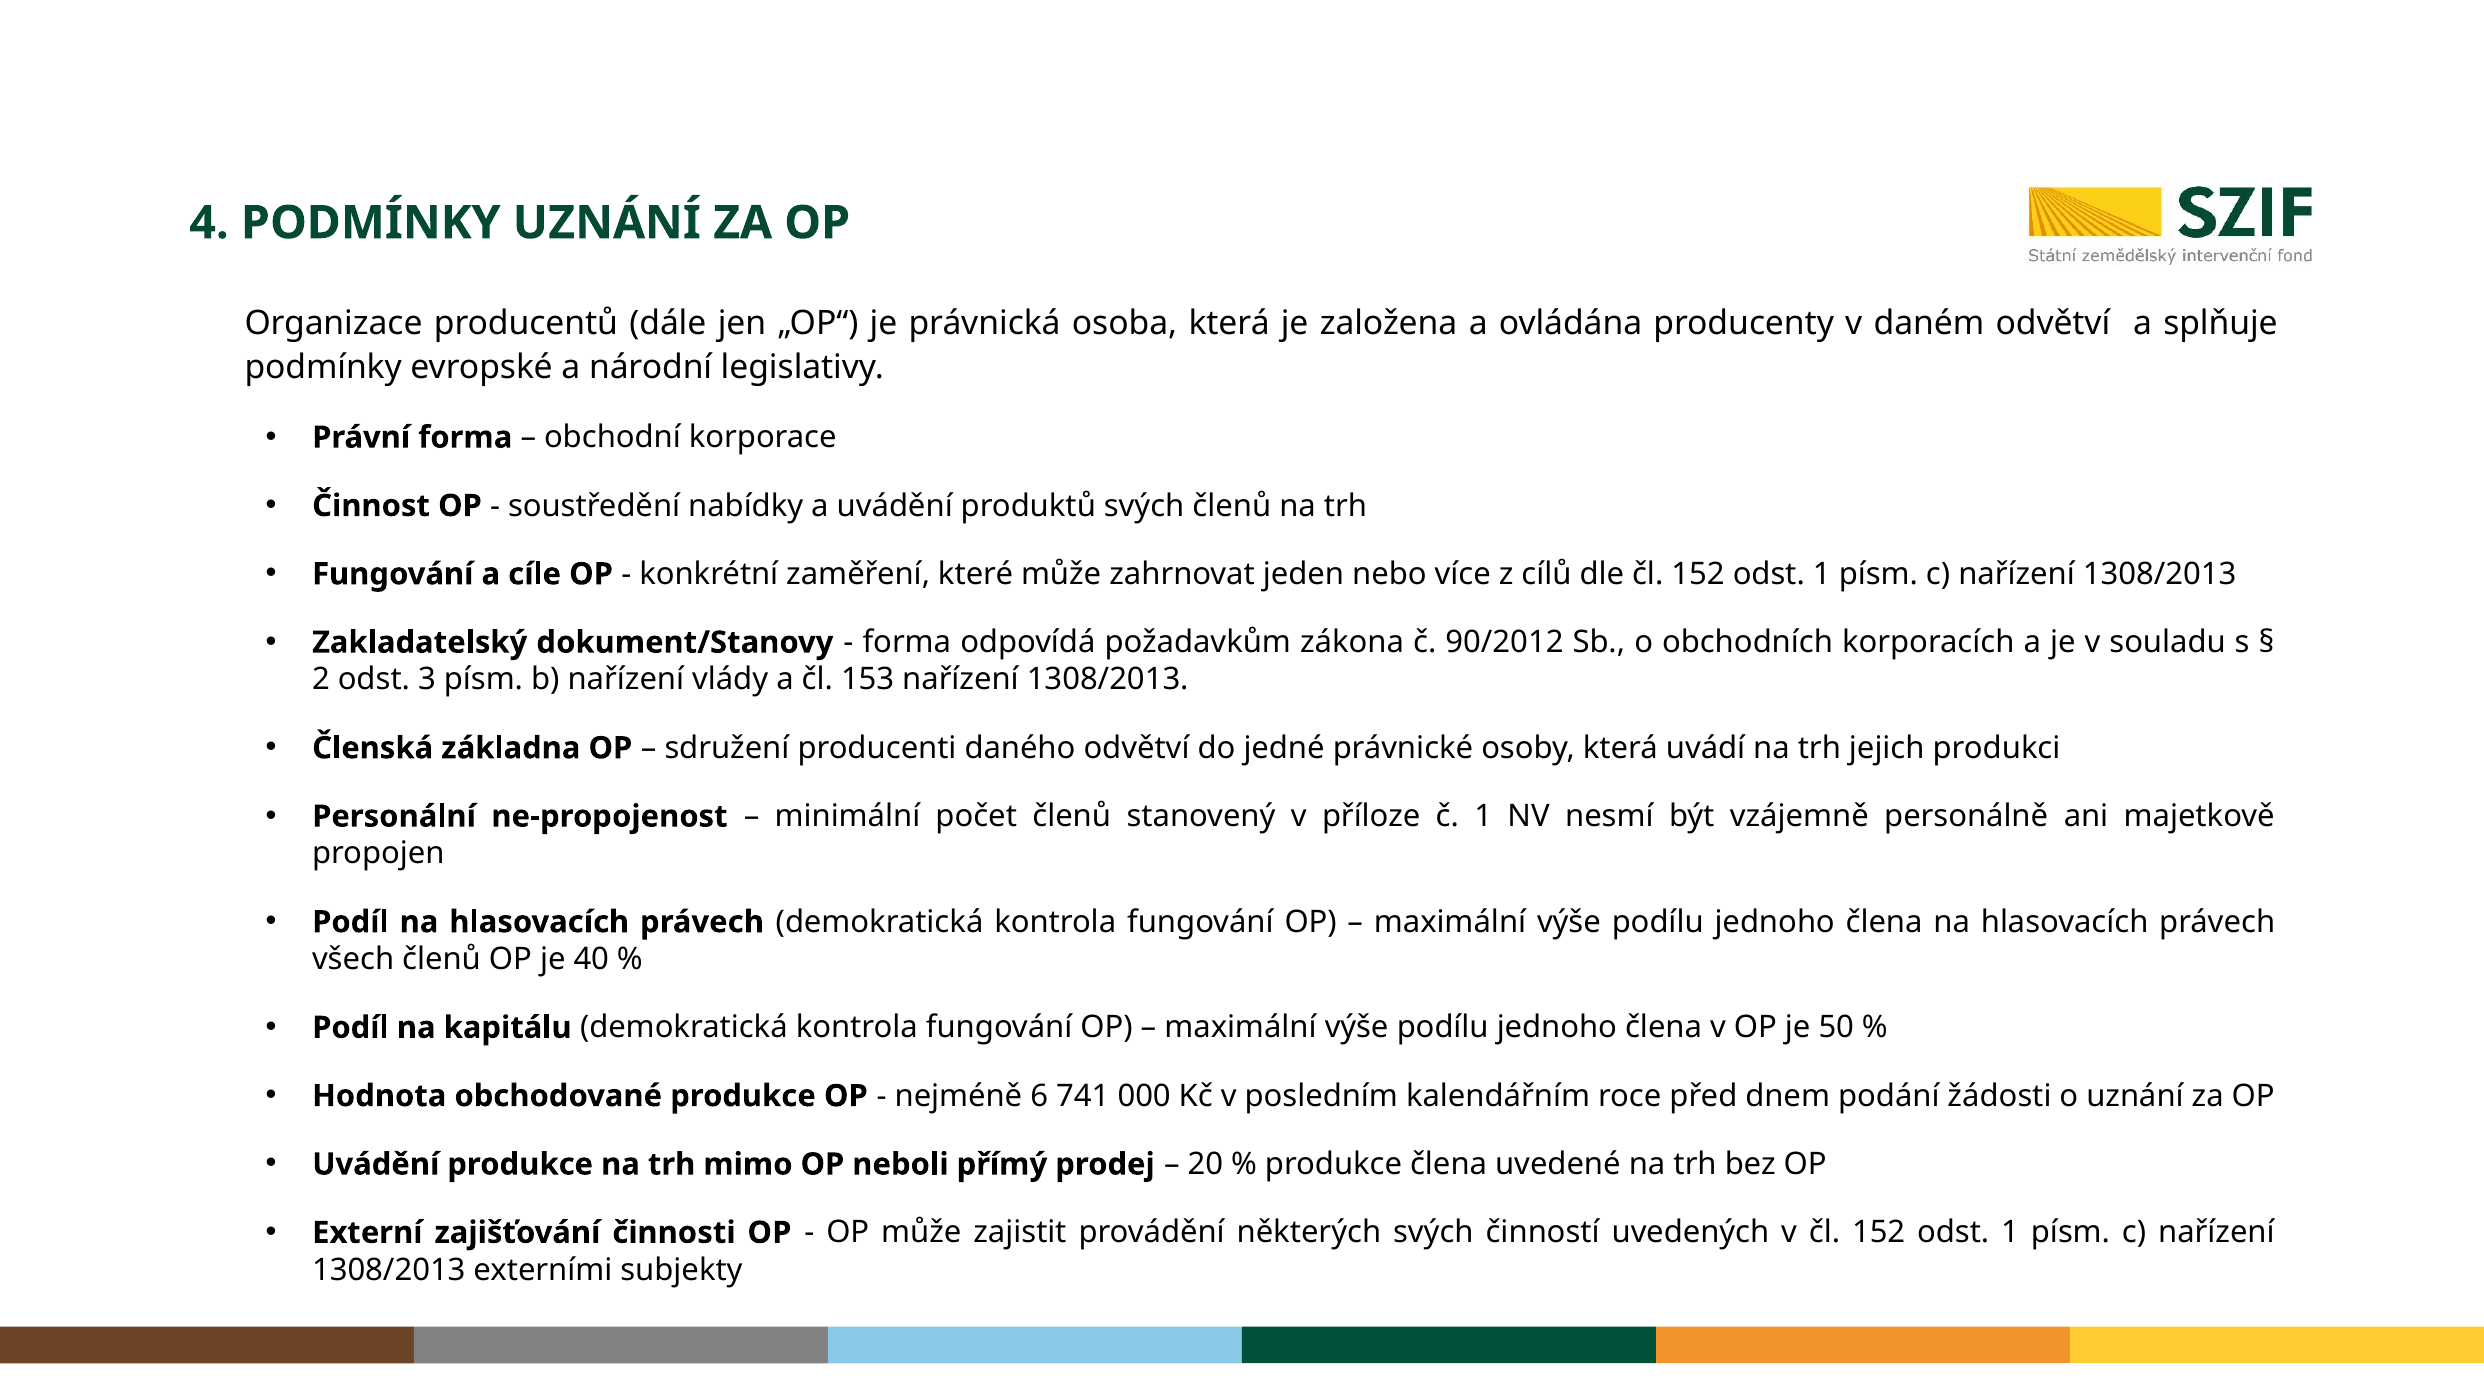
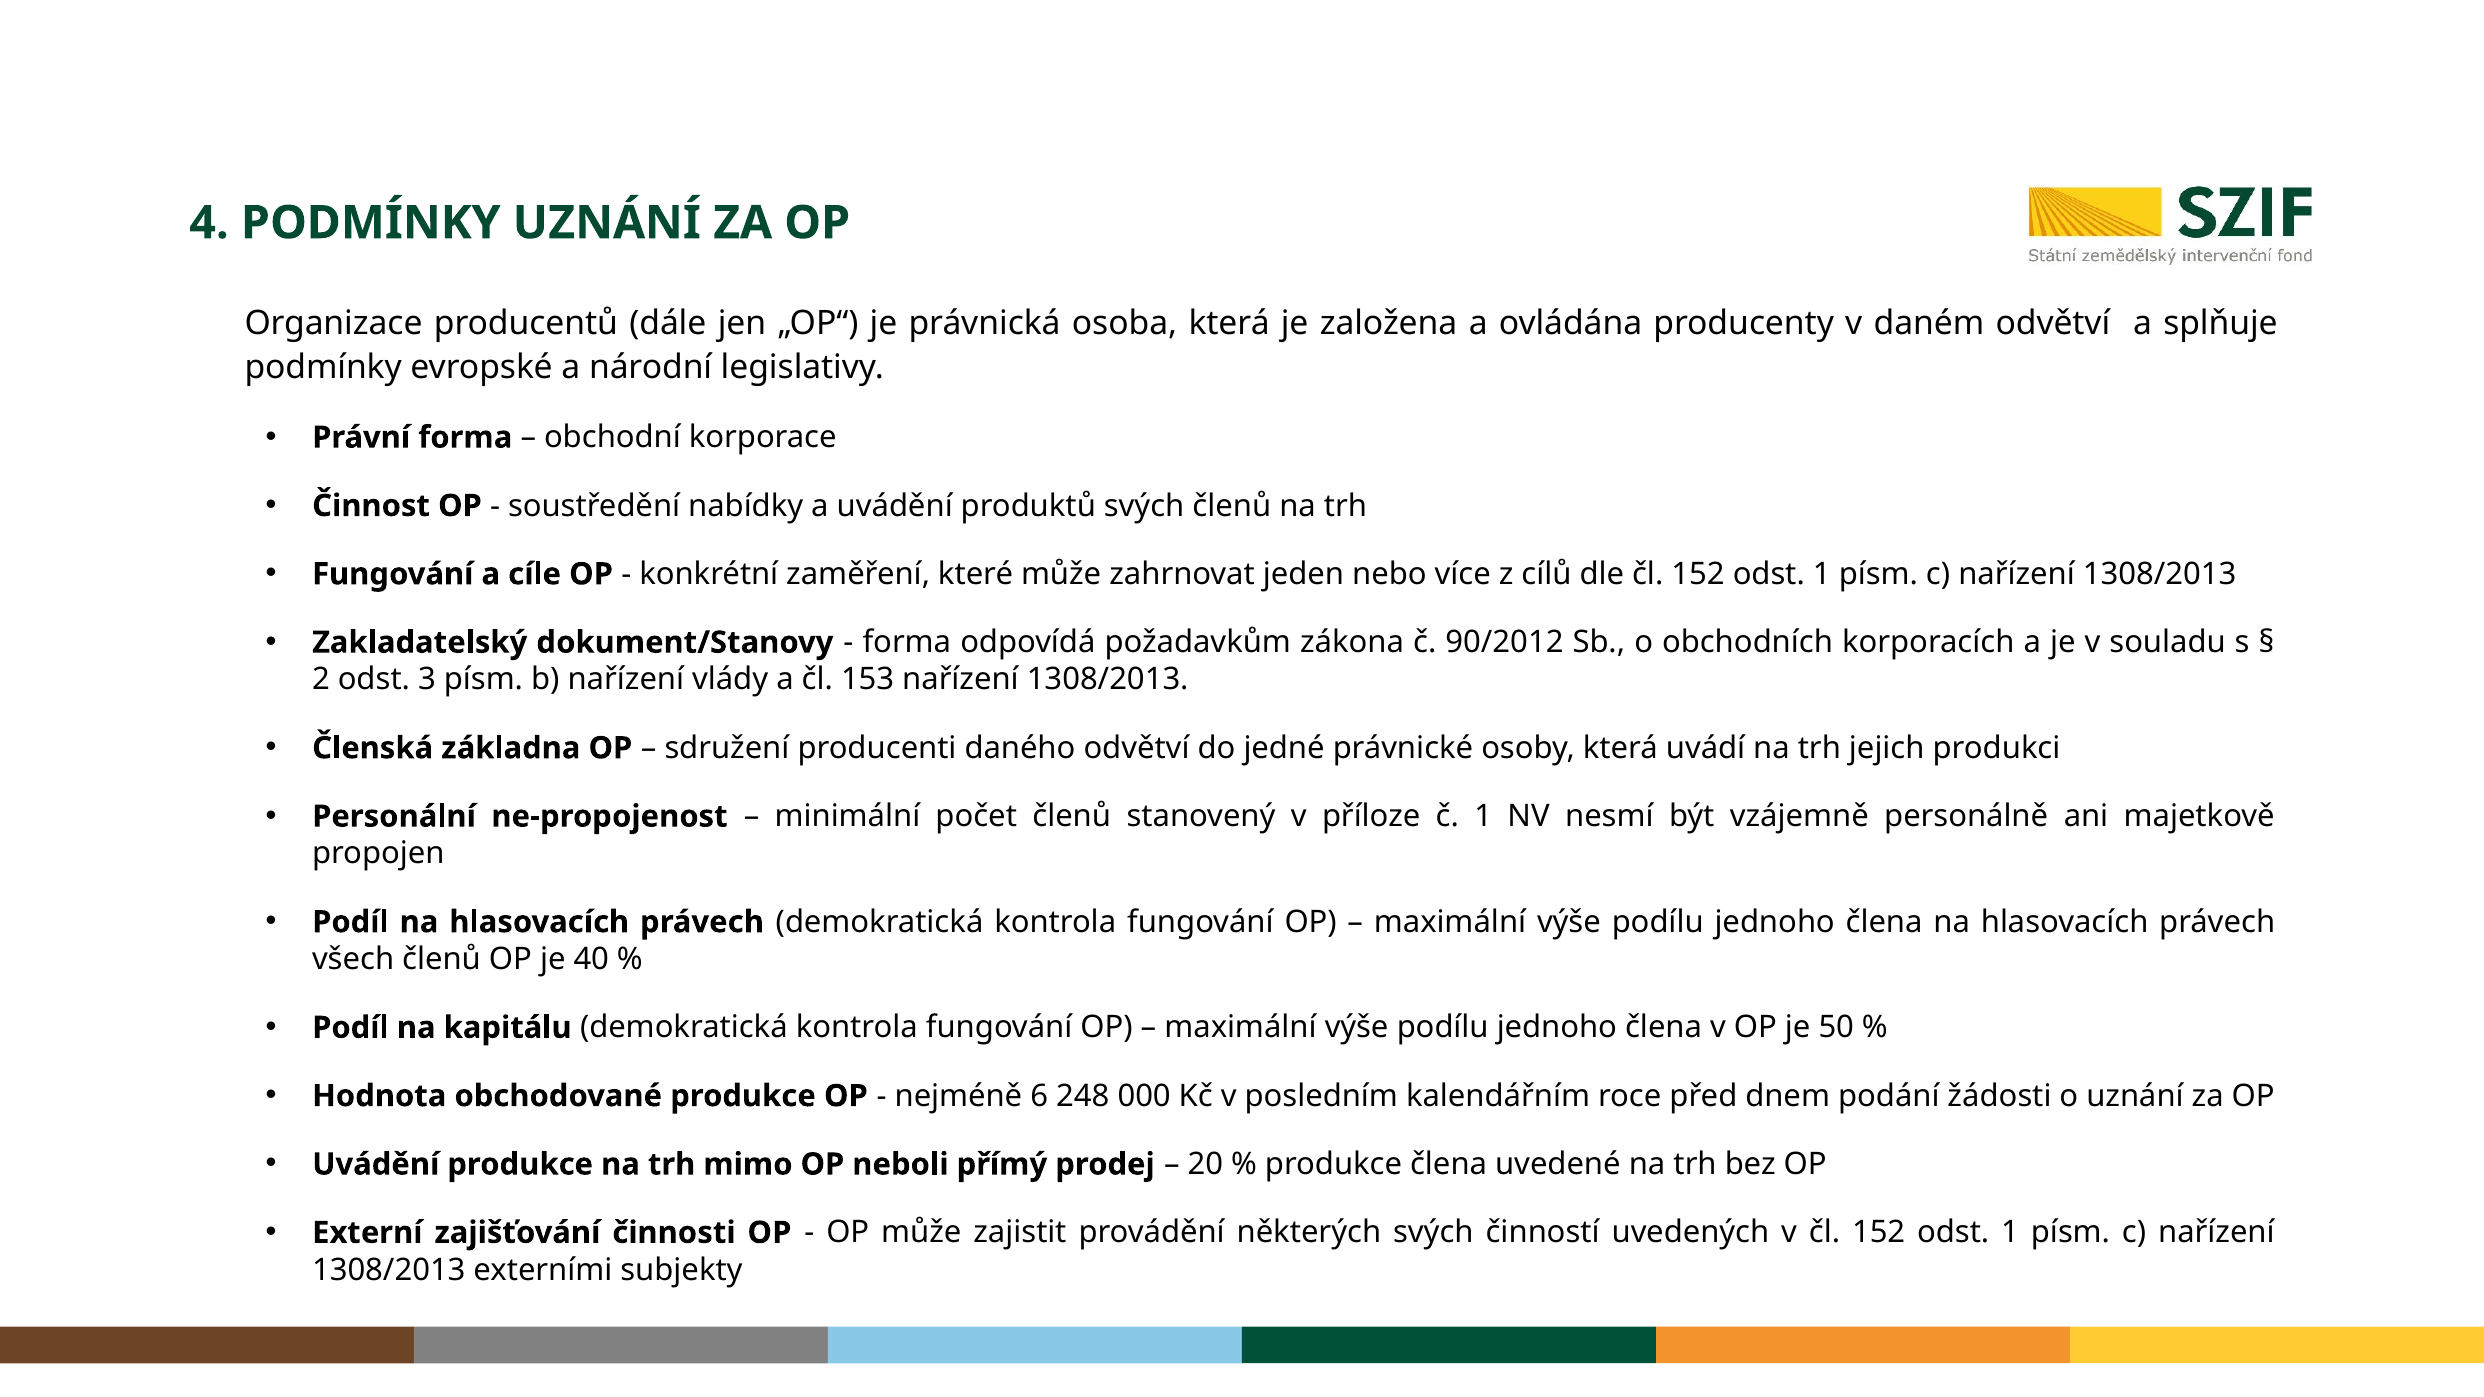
741: 741 -> 248
